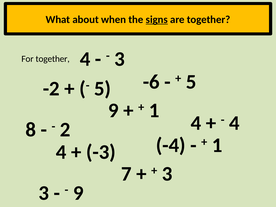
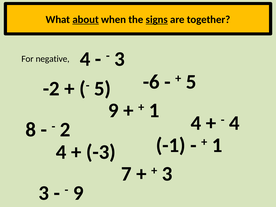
about underline: none -> present
For together: together -> negative
-4: -4 -> -1
